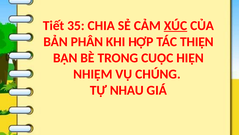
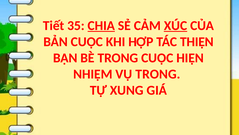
CHIA underline: none -> present
BẢN PHÂN: PHÂN -> CUỘC
VỤ CHÚNG: CHÚNG -> TRONG
NHAU: NHAU -> XUNG
